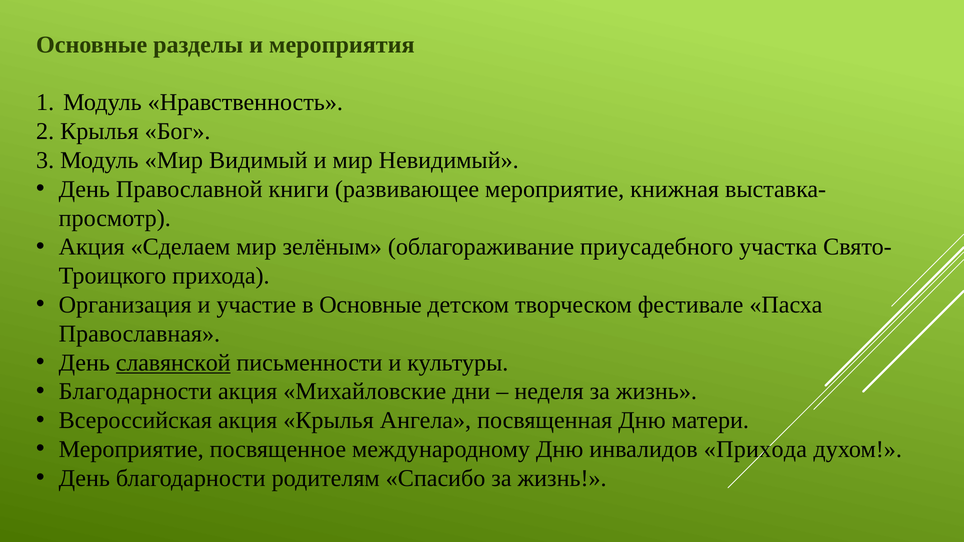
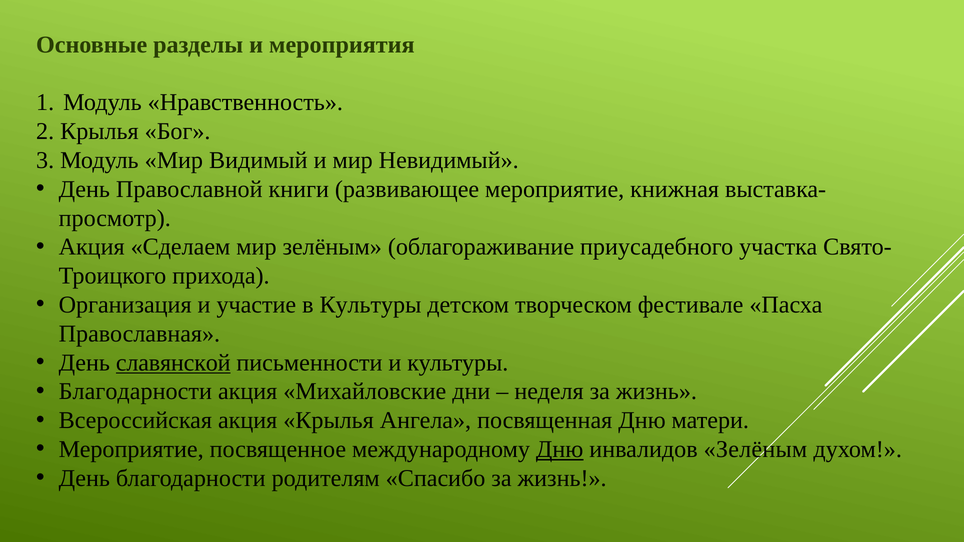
в Основные: Основные -> Культуры
Дню at (560, 450) underline: none -> present
инвалидов Прихода: Прихода -> Зелёным
